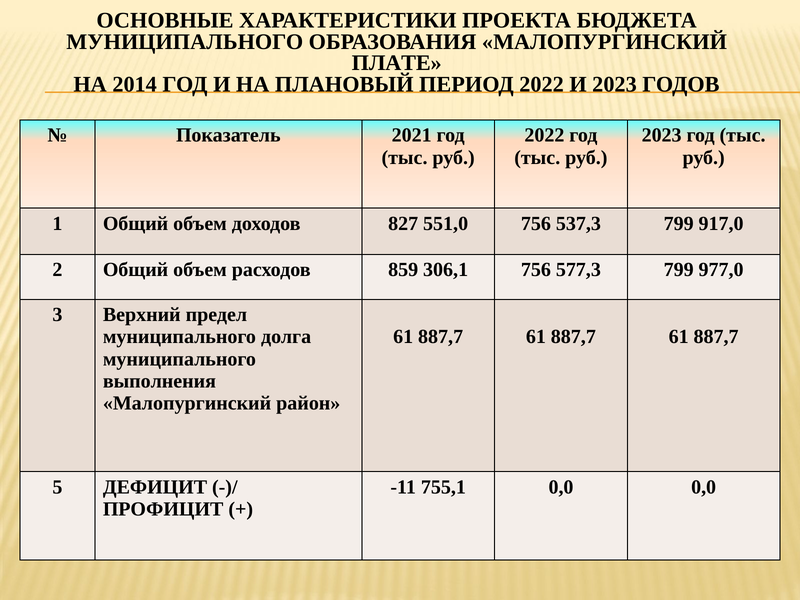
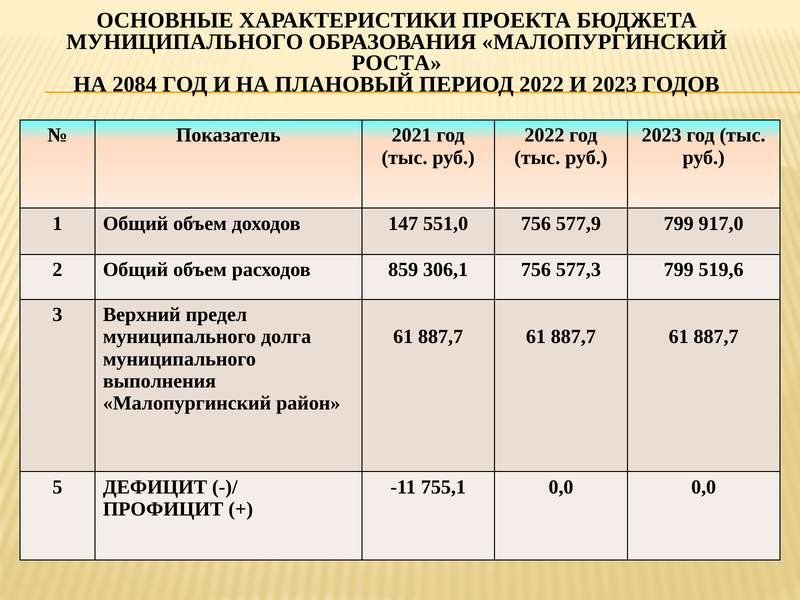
ПЛАТЕ: ПЛАТЕ -> РОСТА
2014: 2014 -> 2084
827: 827 -> 147
537,3: 537,3 -> 577,9
977,0: 977,0 -> 519,6
